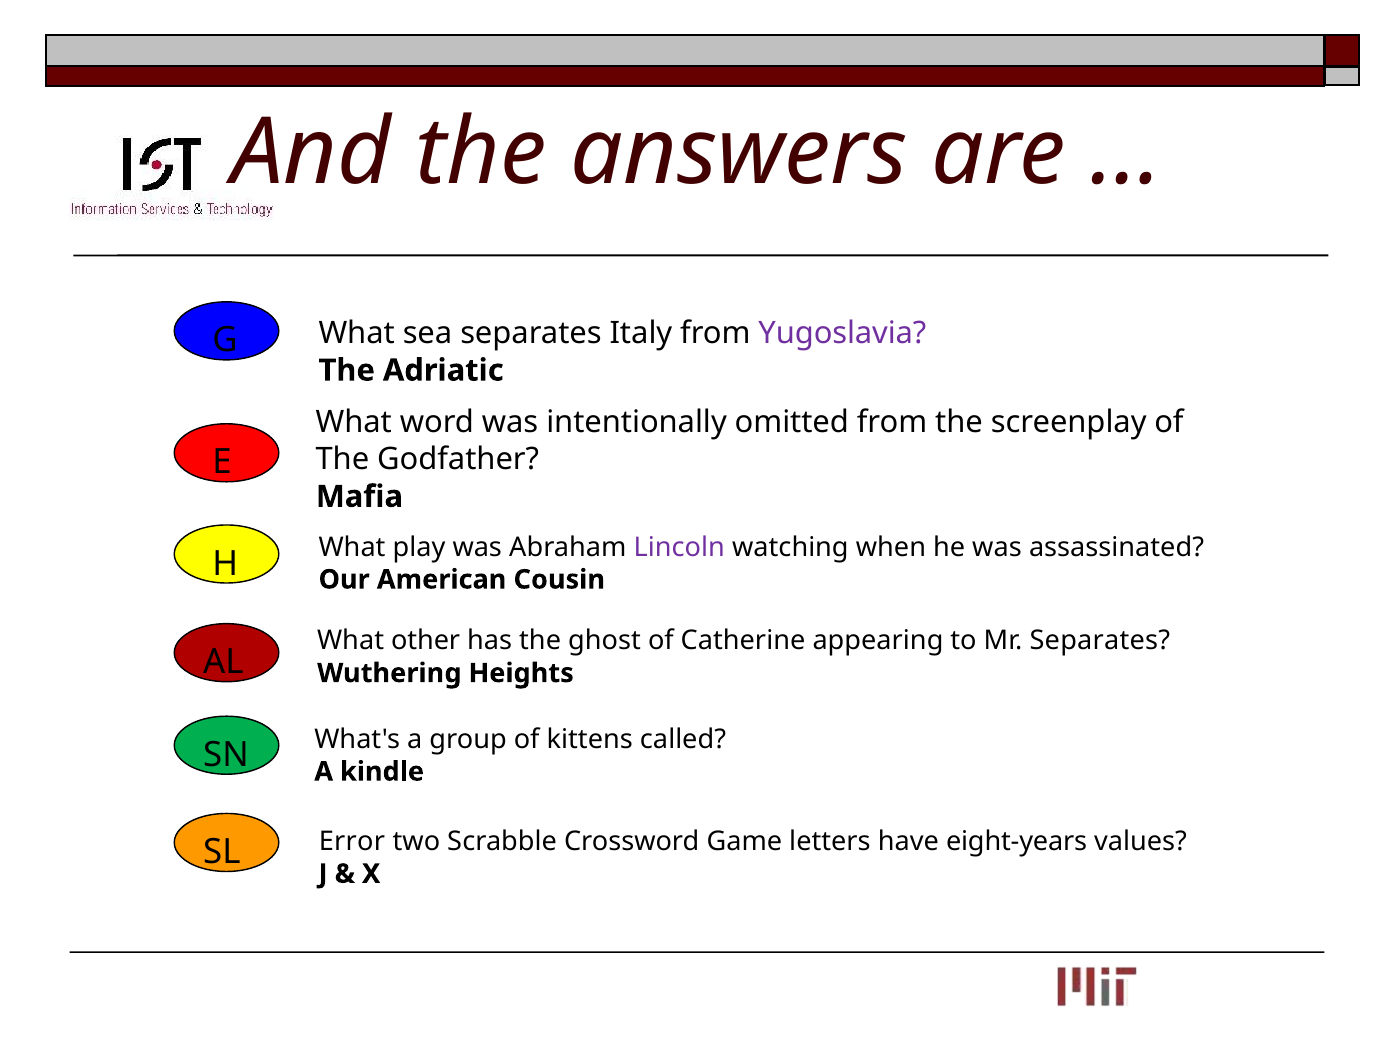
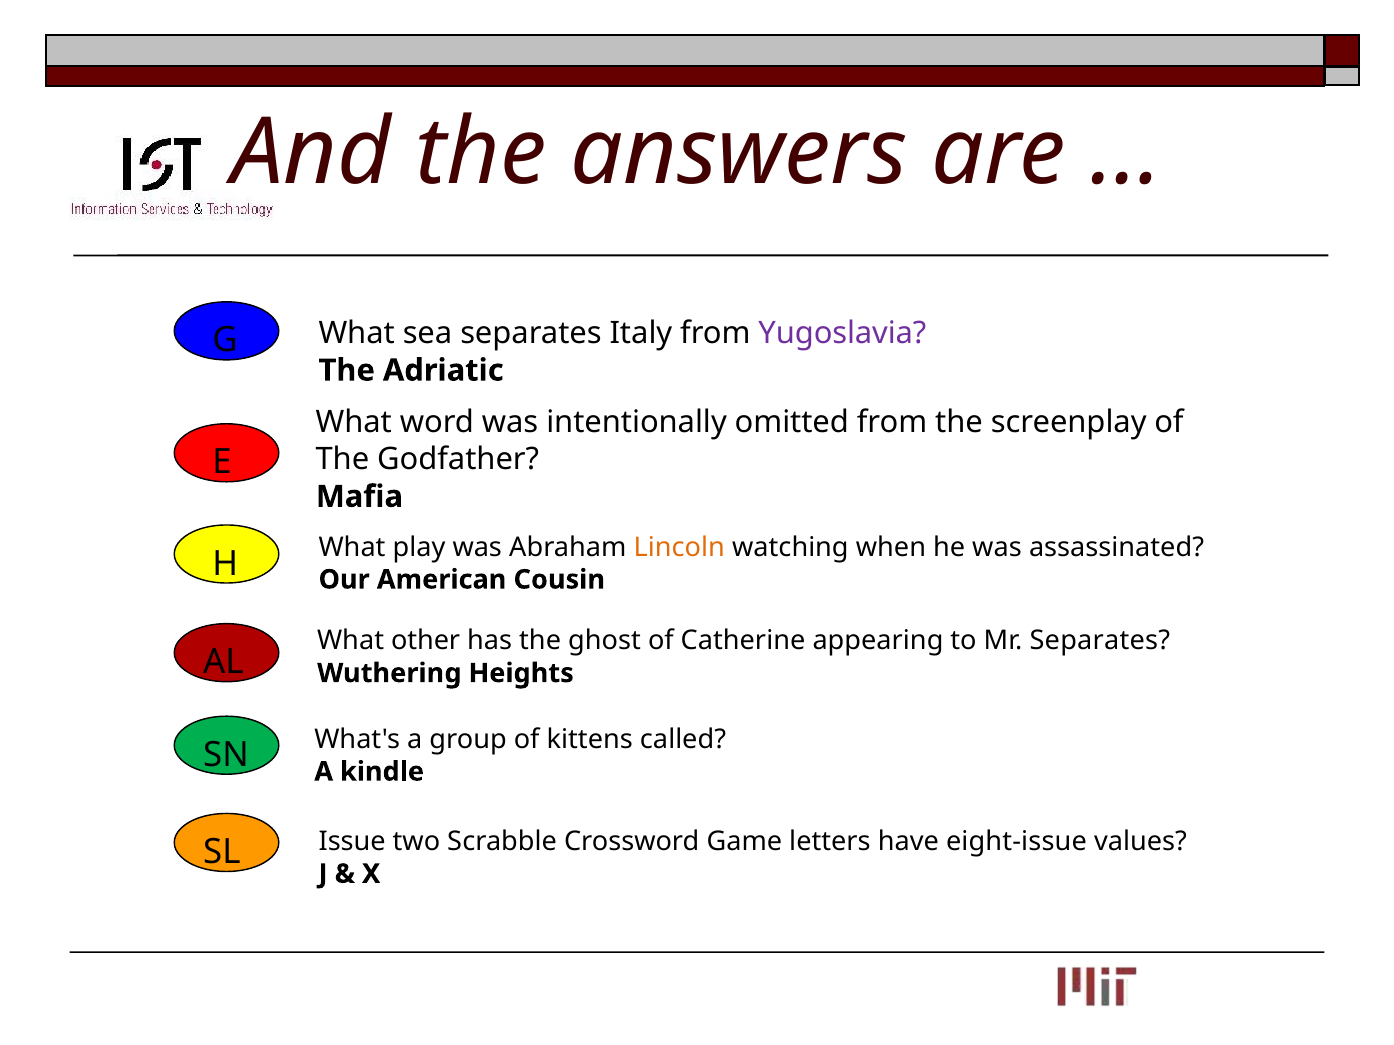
Lincoln colour: purple -> orange
Error: Error -> Issue
eight-years: eight-years -> eight-issue
